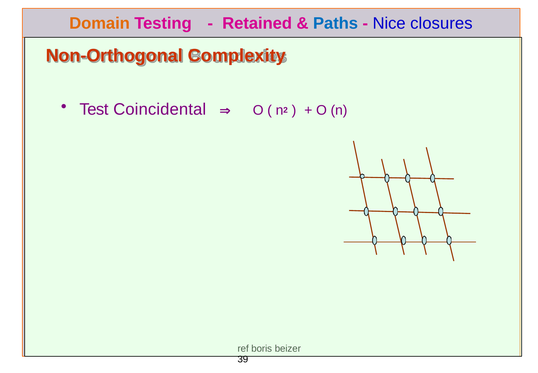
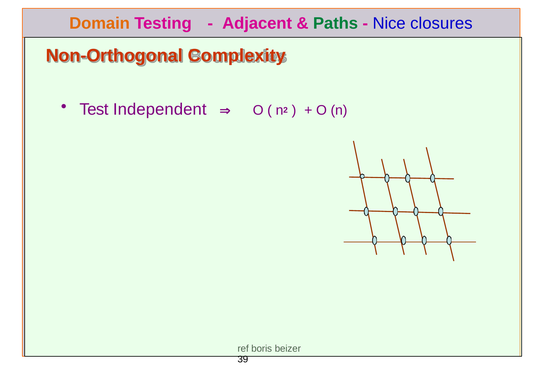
Retained: Retained -> Adjacent
Paths colour: blue -> green
Coincidental: Coincidental -> Independent
